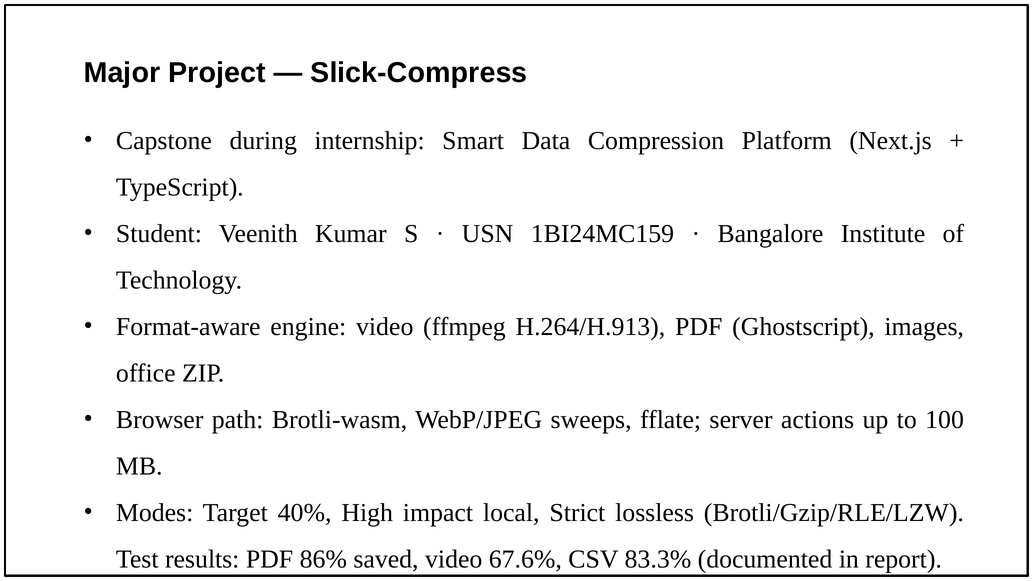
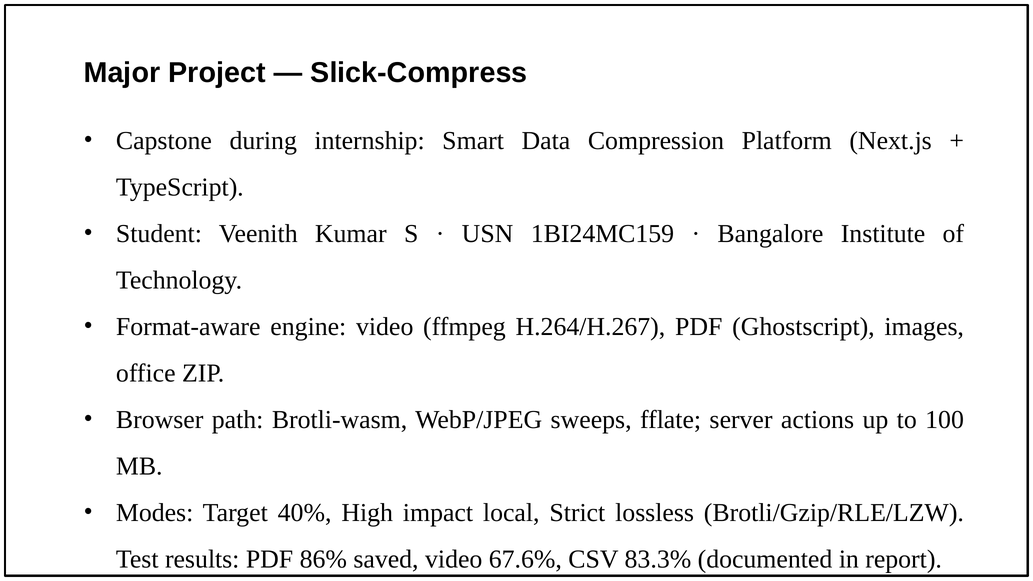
H.264/H.913: H.264/H.913 -> H.264/H.267
